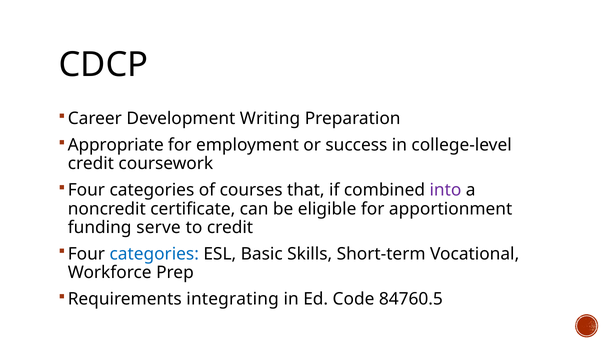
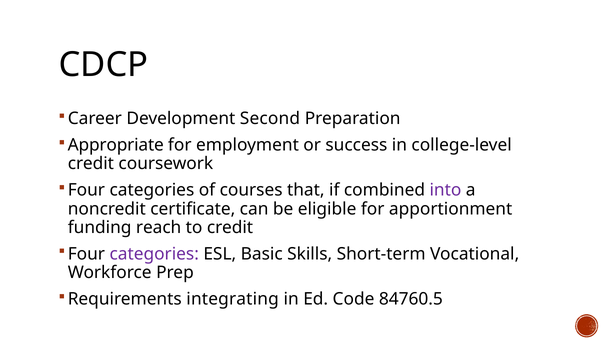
Writing: Writing -> Second
serve: serve -> reach
categories at (154, 254) colour: blue -> purple
